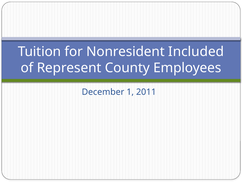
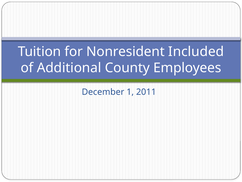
Represent: Represent -> Additional
